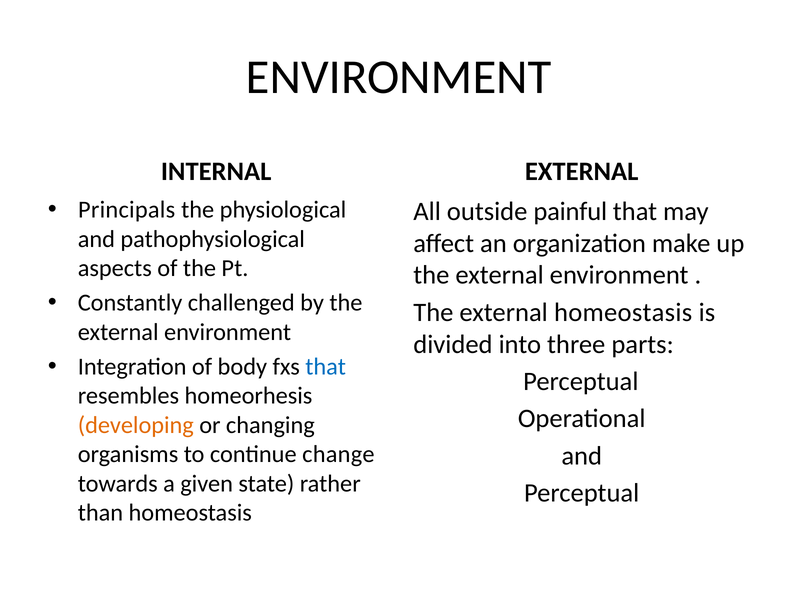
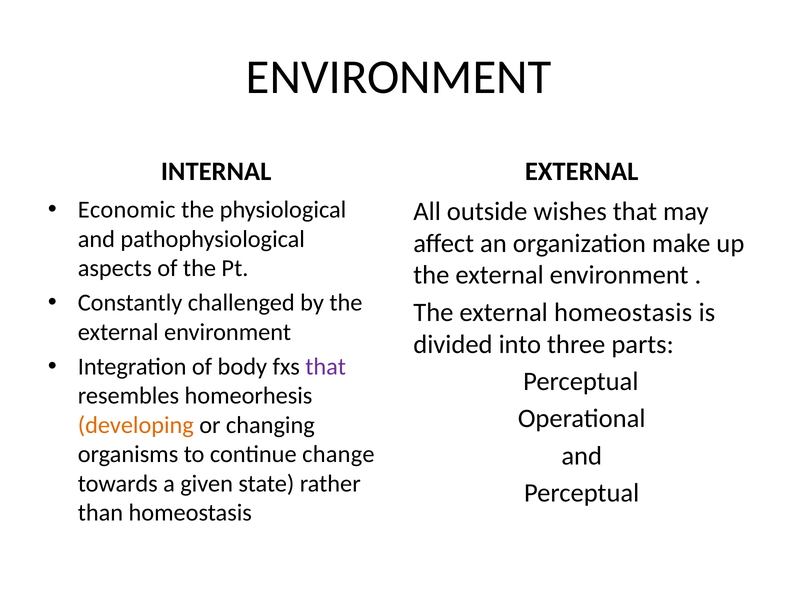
Principals: Principals -> Economic
painful: painful -> wishes
that at (326, 367) colour: blue -> purple
